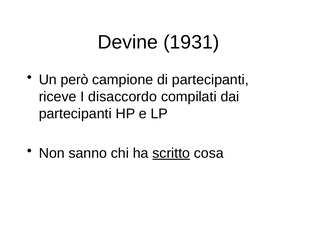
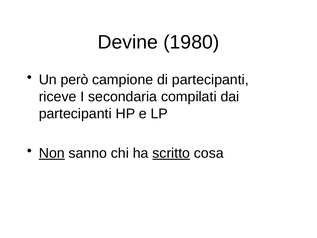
1931: 1931 -> 1980
disaccordo: disaccordo -> secondaria
Non underline: none -> present
